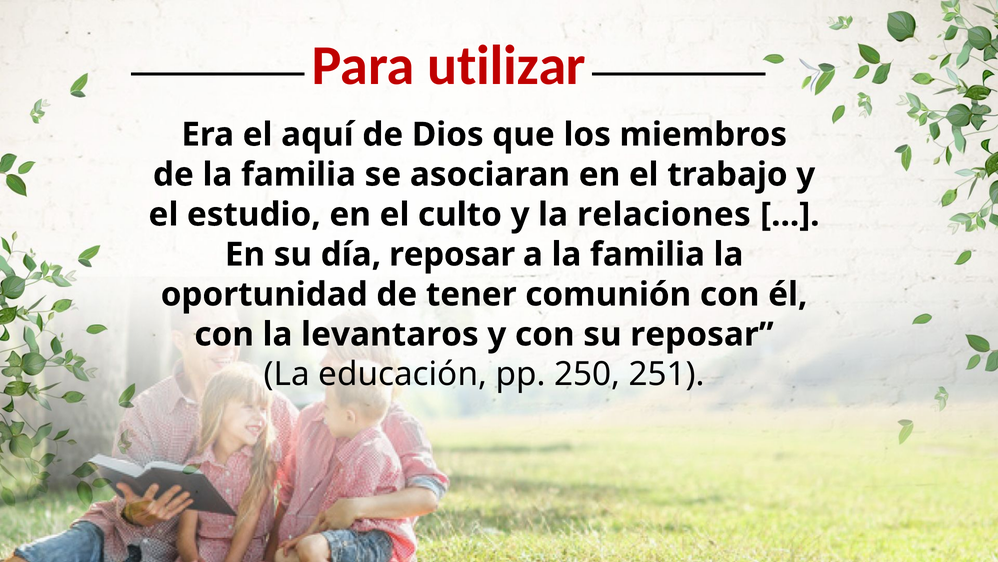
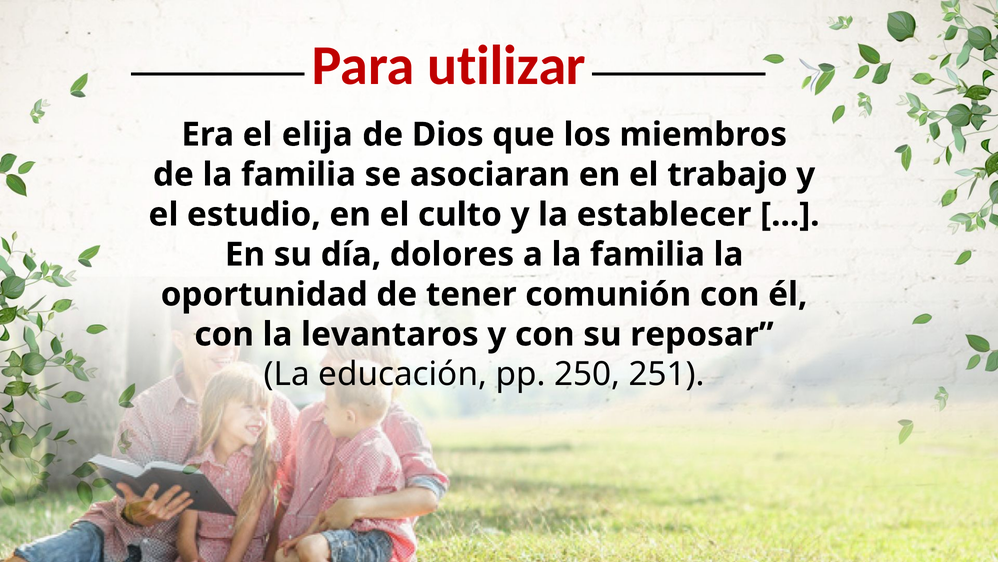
aquí: aquí -> elija
relaciones: relaciones -> establecer
día reposar: reposar -> dolores
